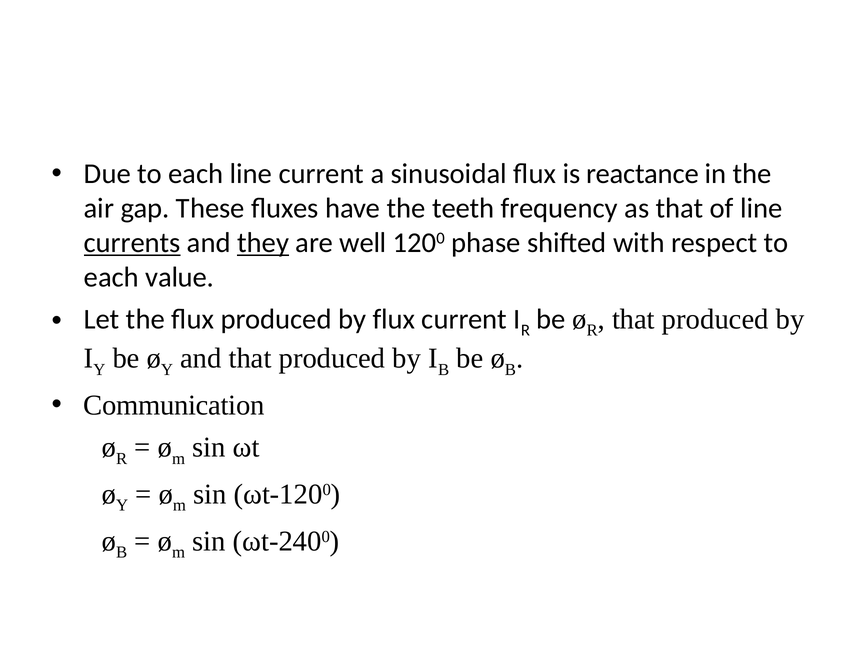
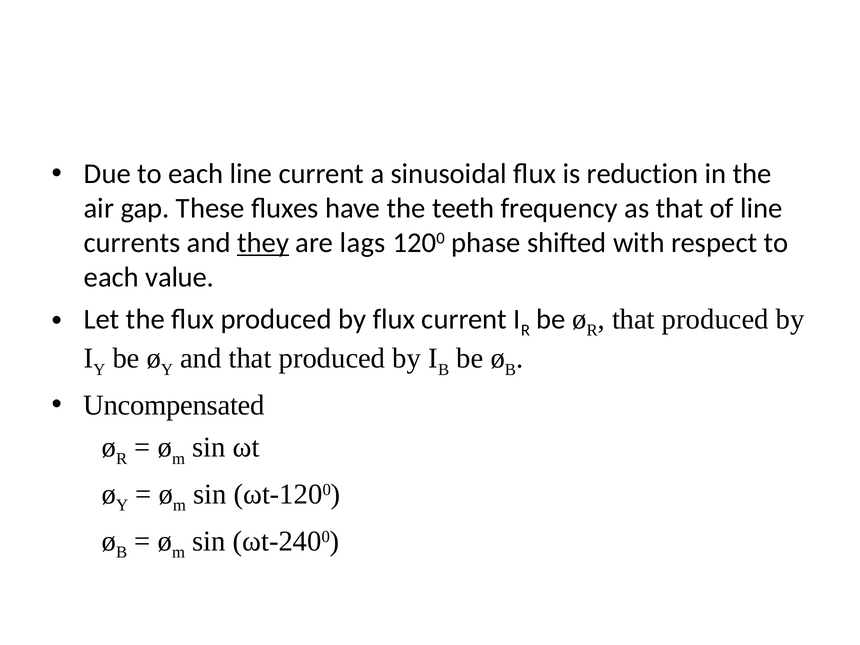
reactance: reactance -> reduction
currents underline: present -> none
well: well -> lags
Communication: Communication -> Uncompensated
